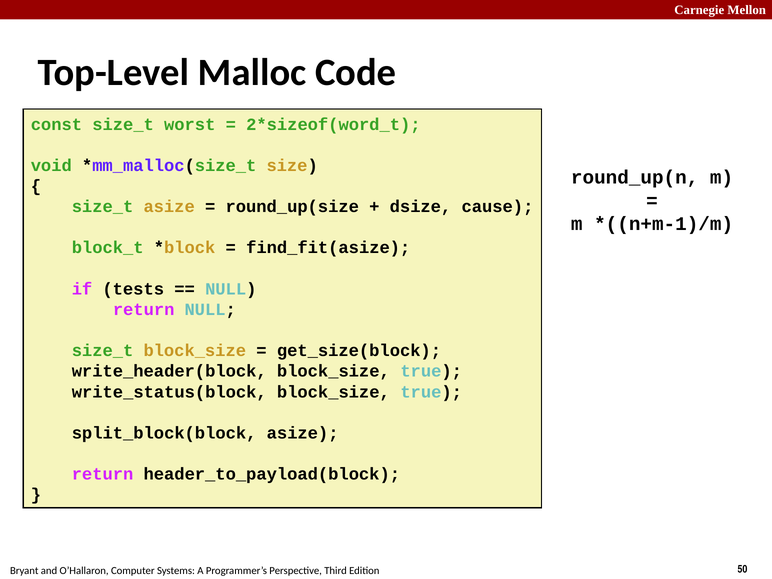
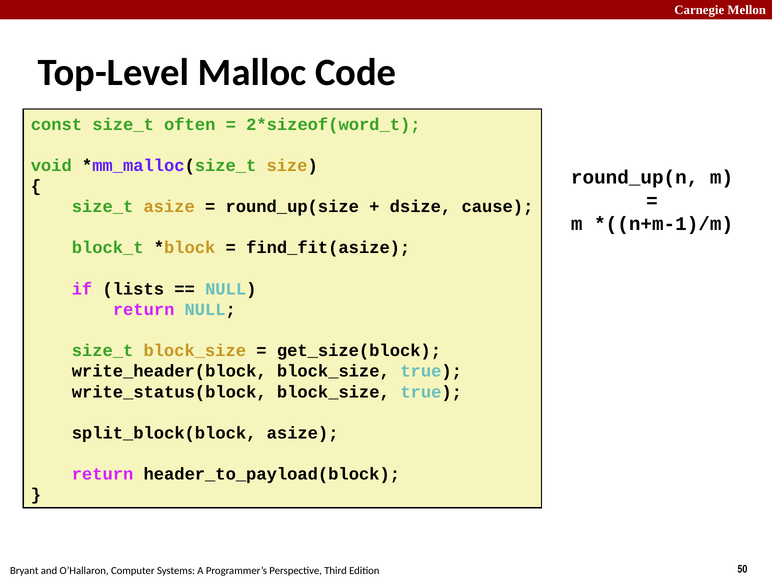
worst: worst -> often
tests: tests -> lists
